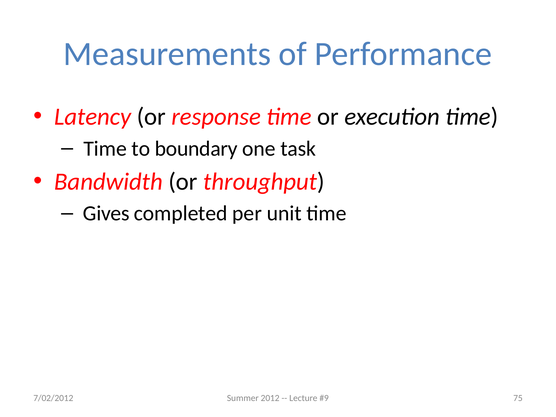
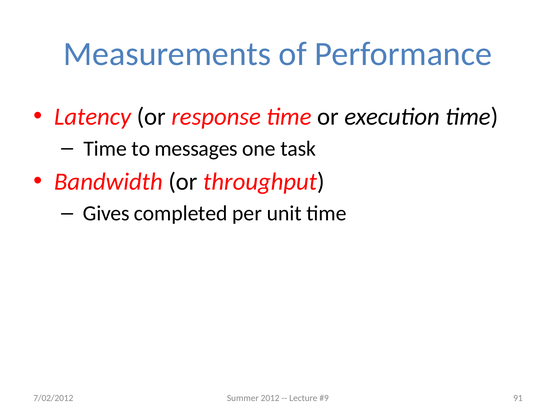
boundary: boundary -> messages
75: 75 -> 91
